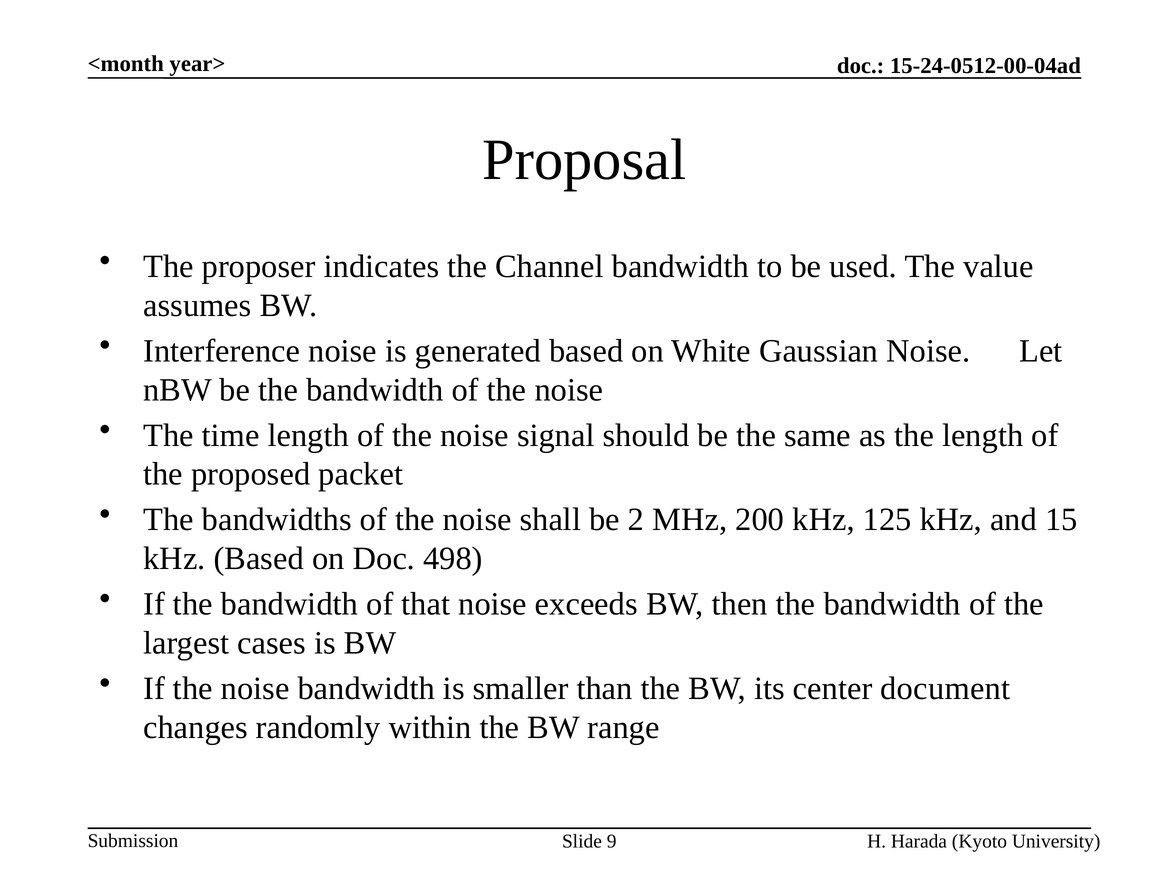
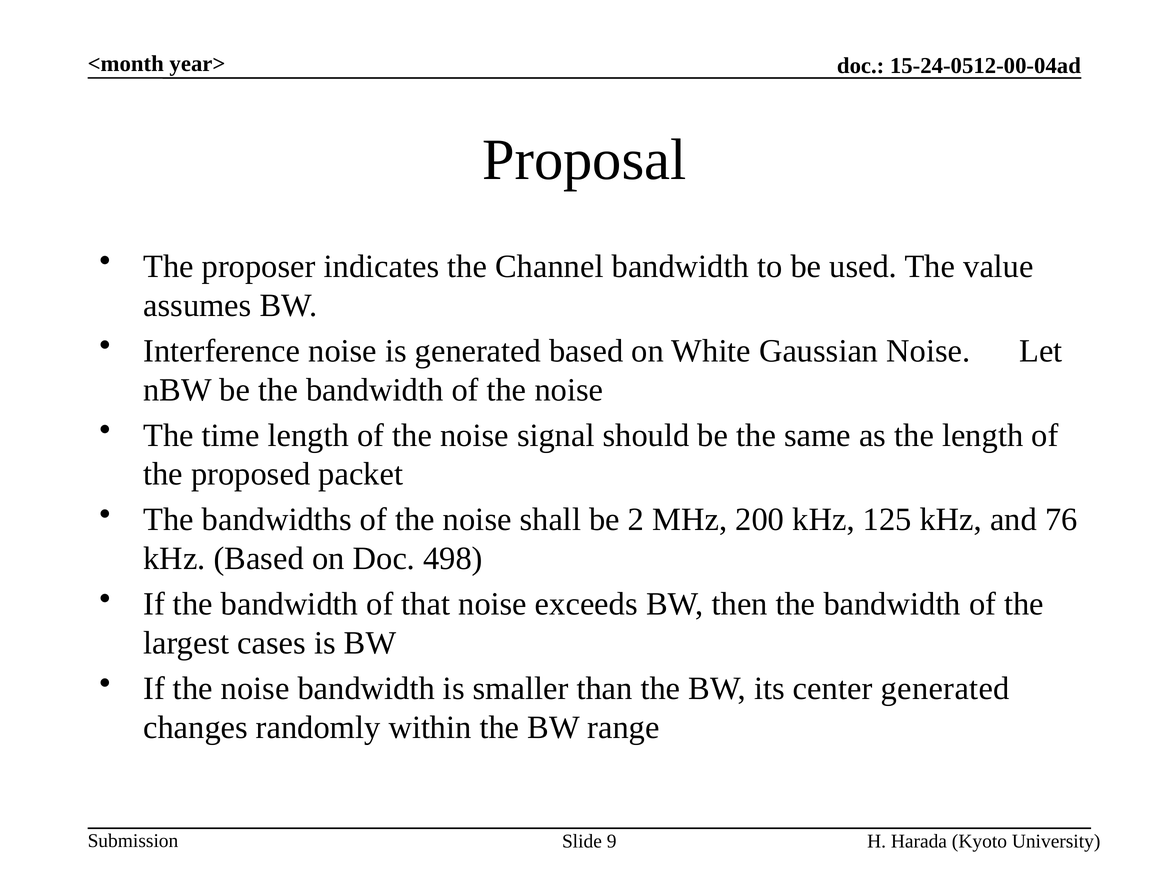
15: 15 -> 76
center document: document -> generated
